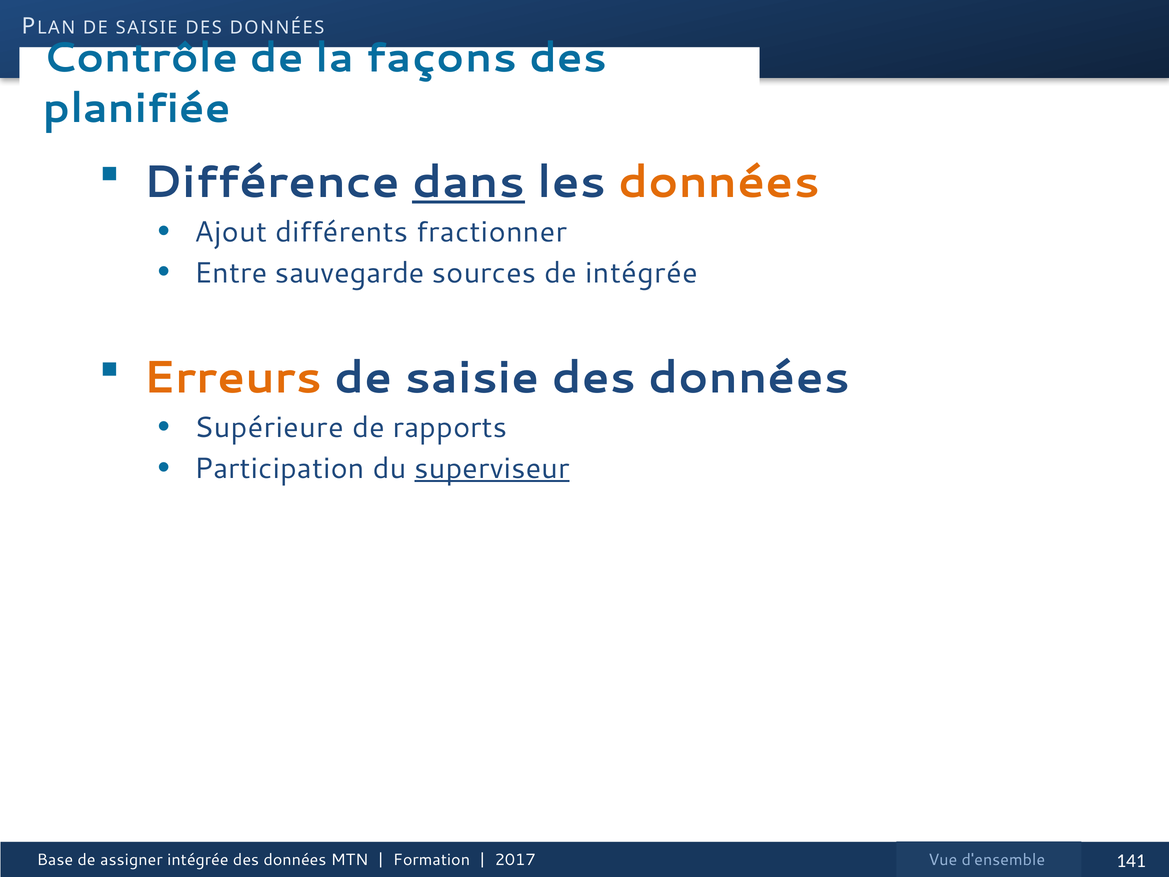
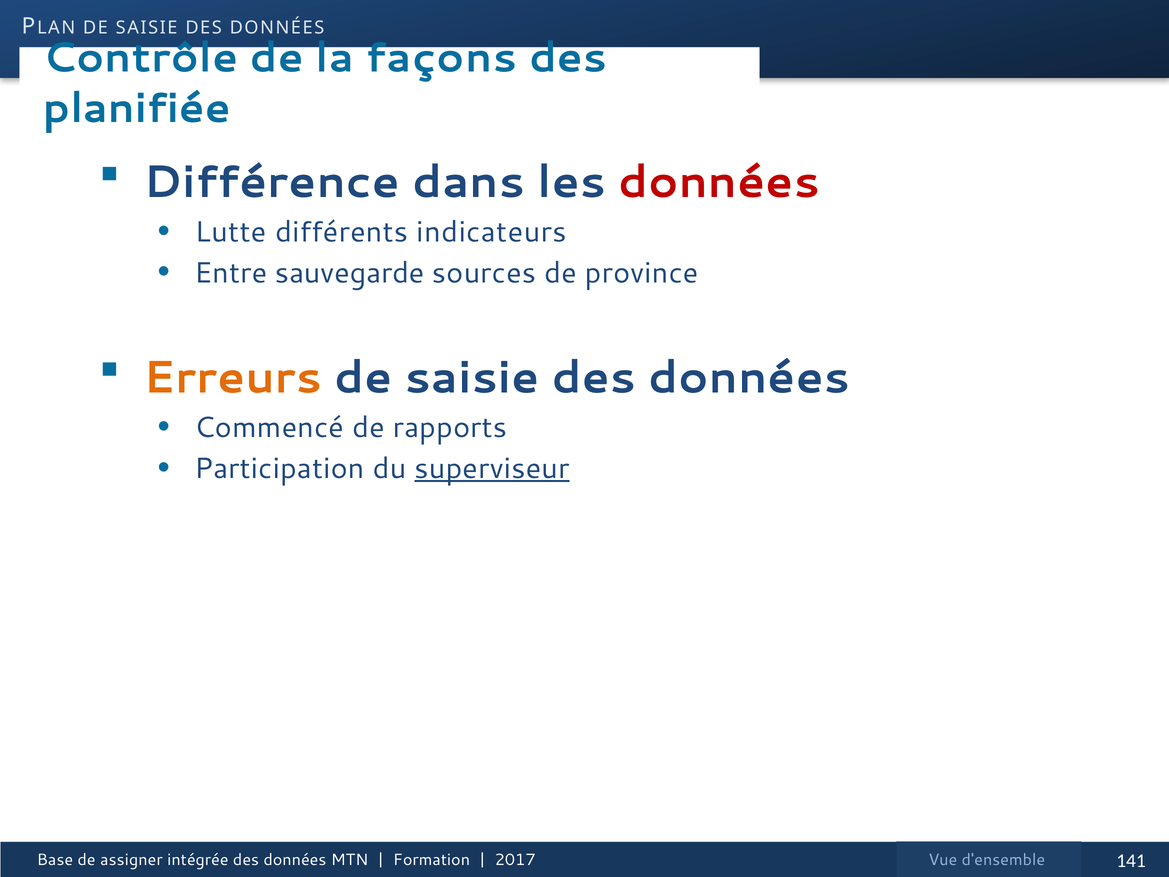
dans underline: present -> none
données at (719, 182) colour: orange -> red
Ajout: Ajout -> Lutte
fractionner: fractionner -> indicateurs
de intégrée: intégrée -> province
Supérieure: Supérieure -> Commencé
